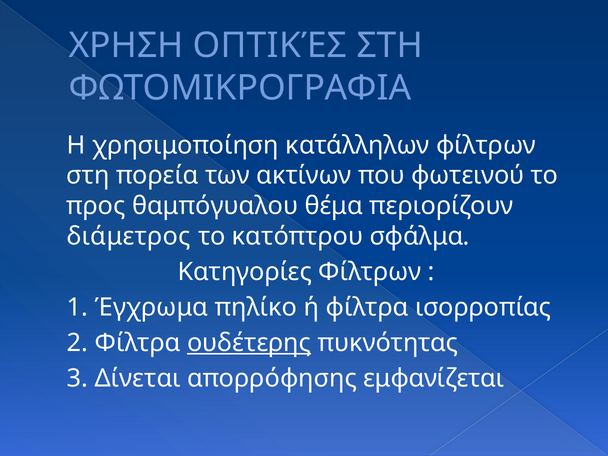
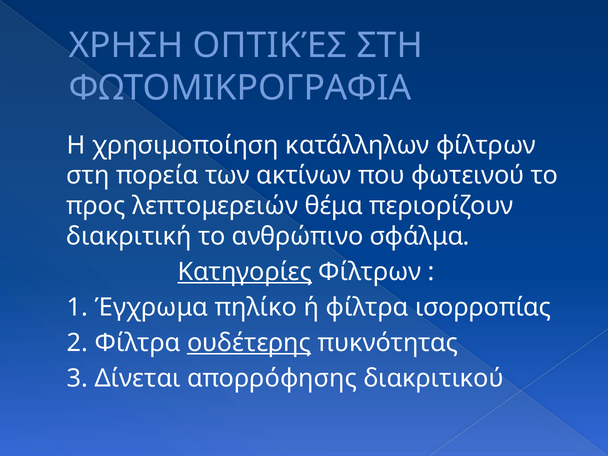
θαμπόγυαλου: θαμπόγυαλου -> λεπτομερειών
διάμετρος: διάμετρος -> διακριτική
κατόπτρου: κατόπτρου -> ανθρώπινο
Κατηγορίες underline: none -> present
εμφανίζεται: εμφανίζεται -> διακριτικού
